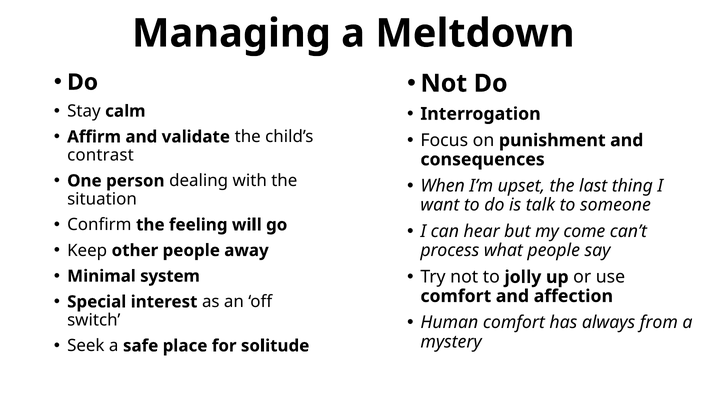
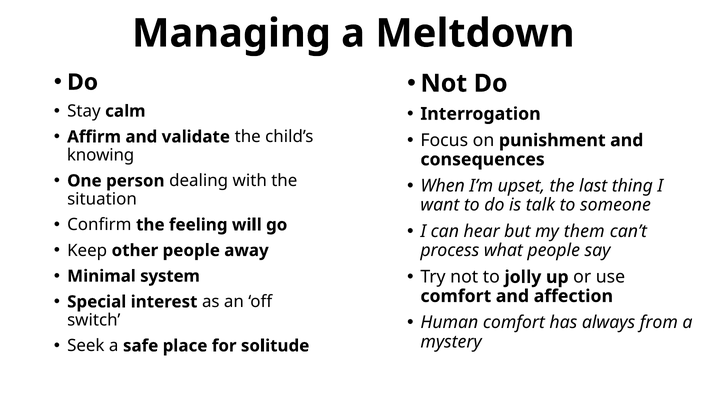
contrast: contrast -> knowing
come: come -> them
